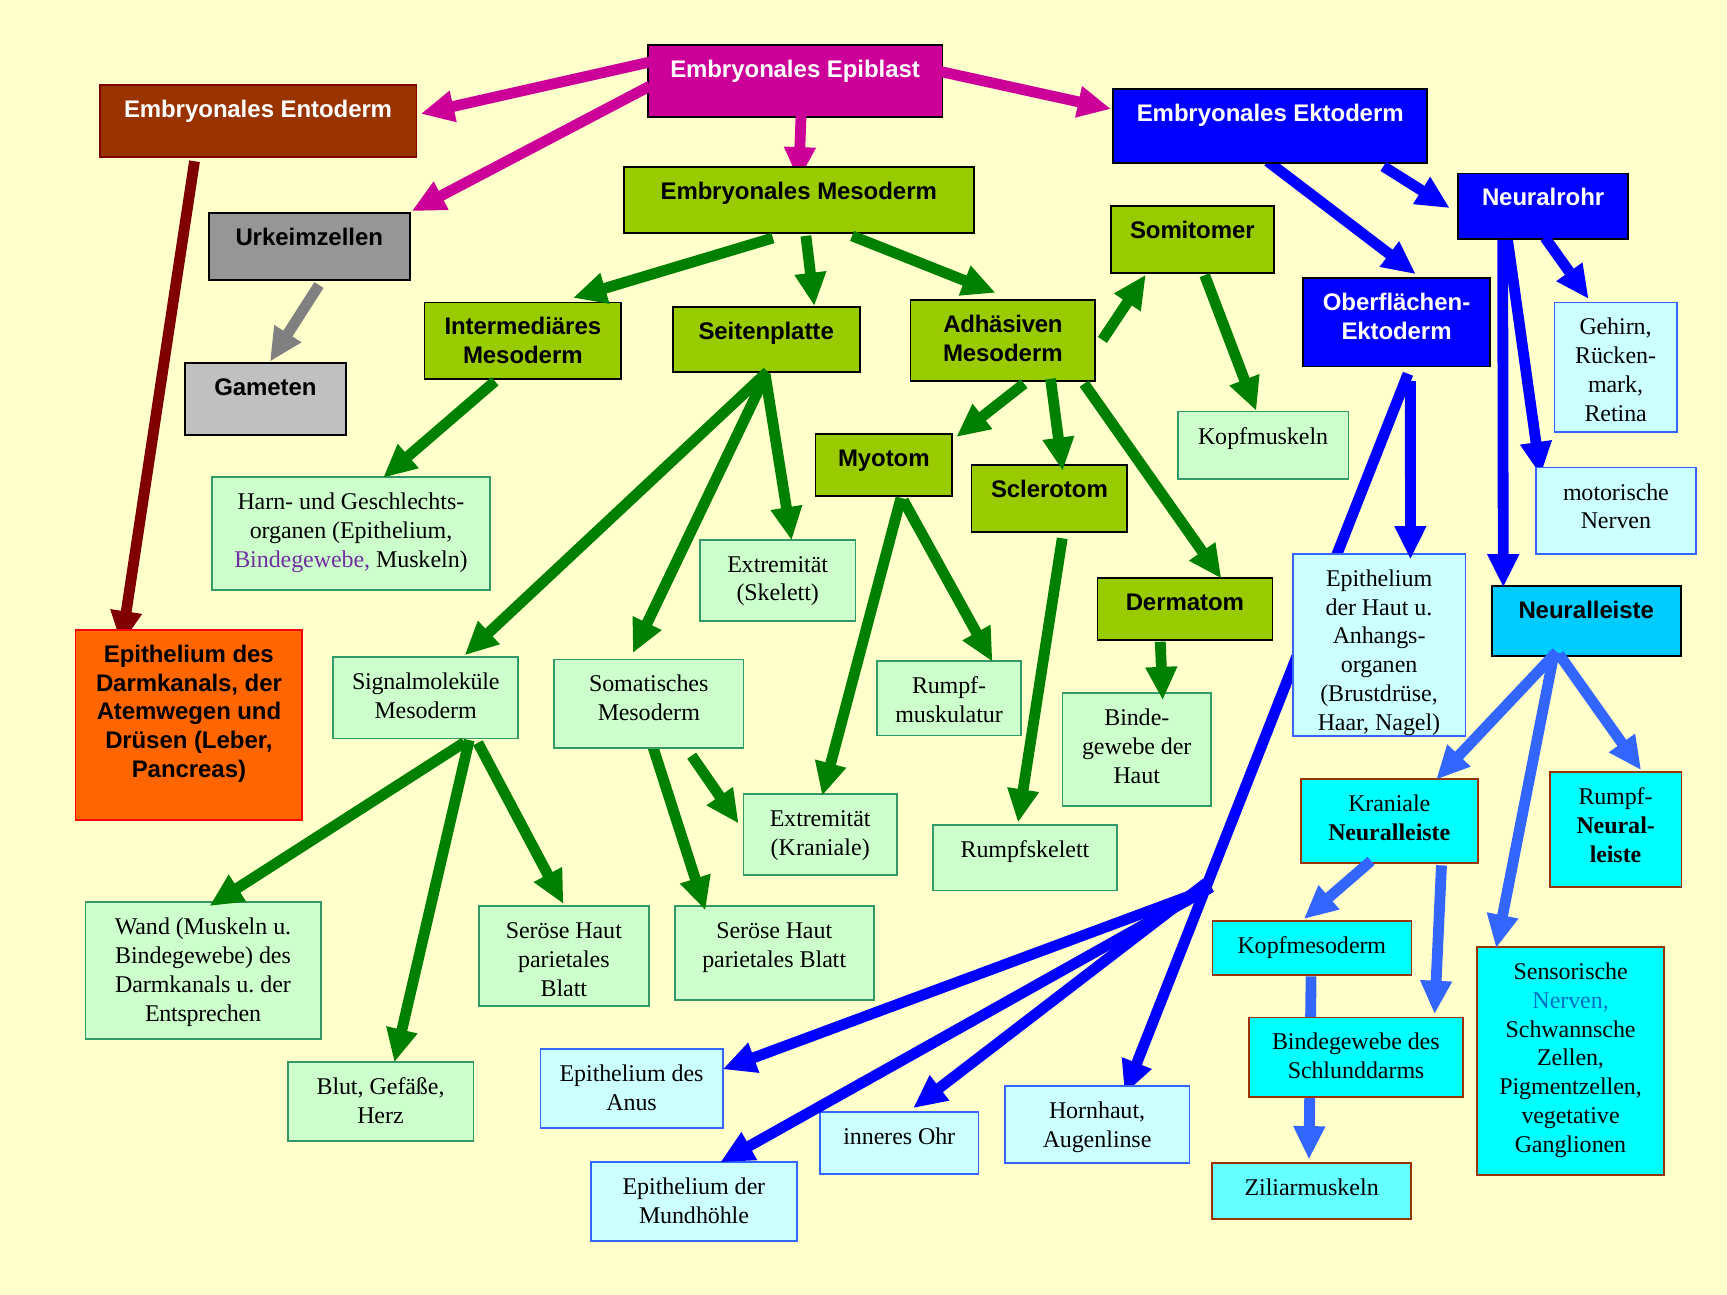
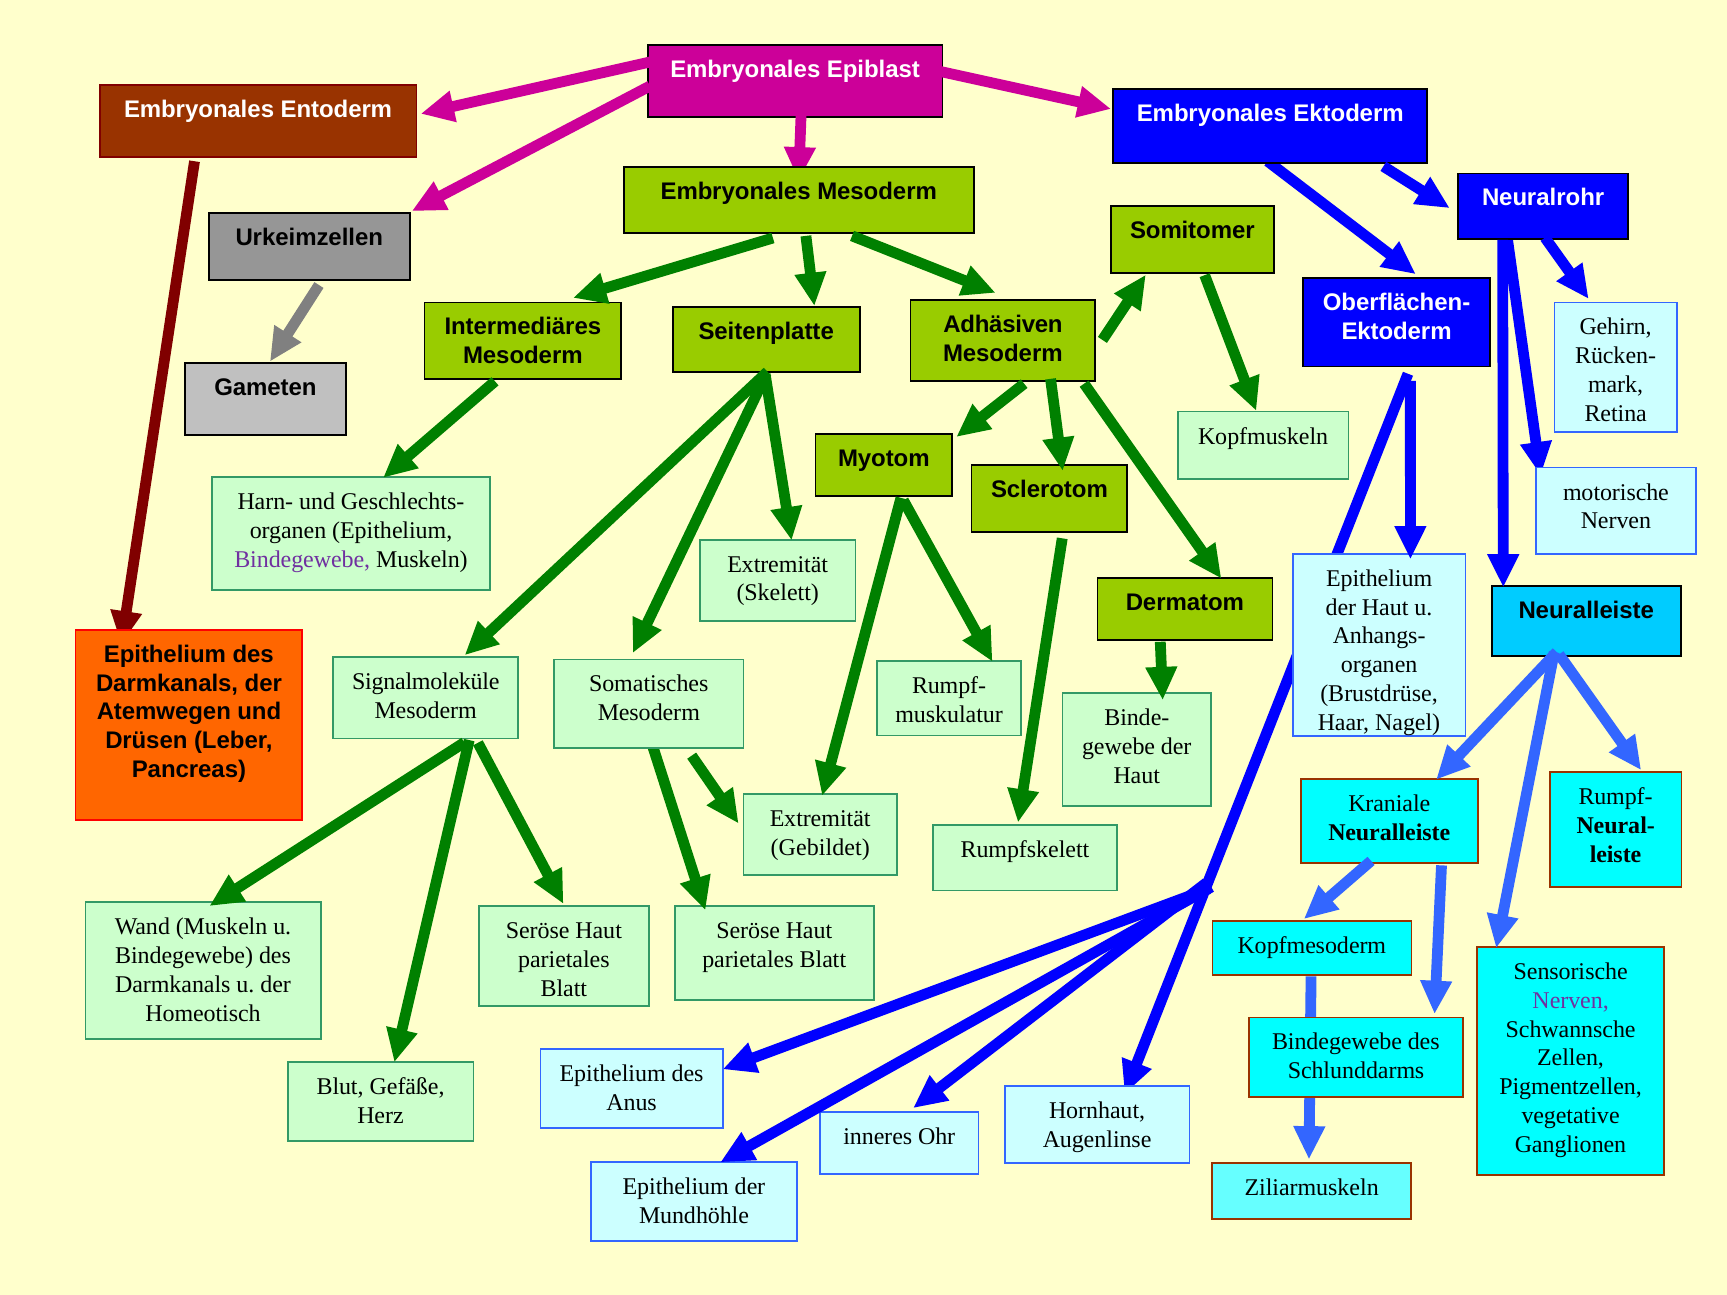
Kraniale at (820, 847): Kraniale -> Gebildet
Nerven at (1571, 1001) colour: blue -> purple
Entsprechen: Entsprechen -> Homeotisch
